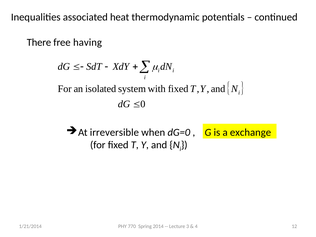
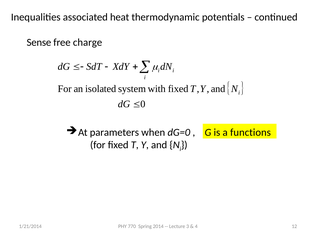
There: There -> Sense
having: having -> charge
irreversible: irreversible -> parameters
exchange: exchange -> functions
